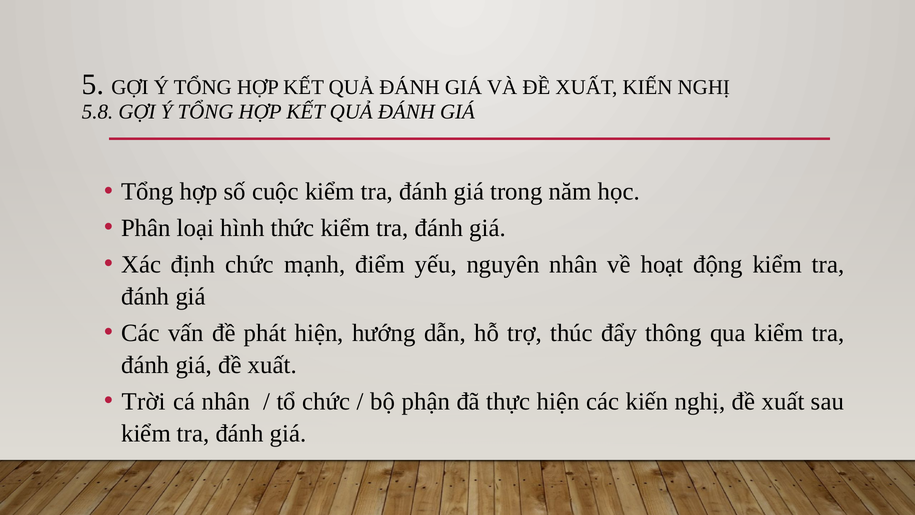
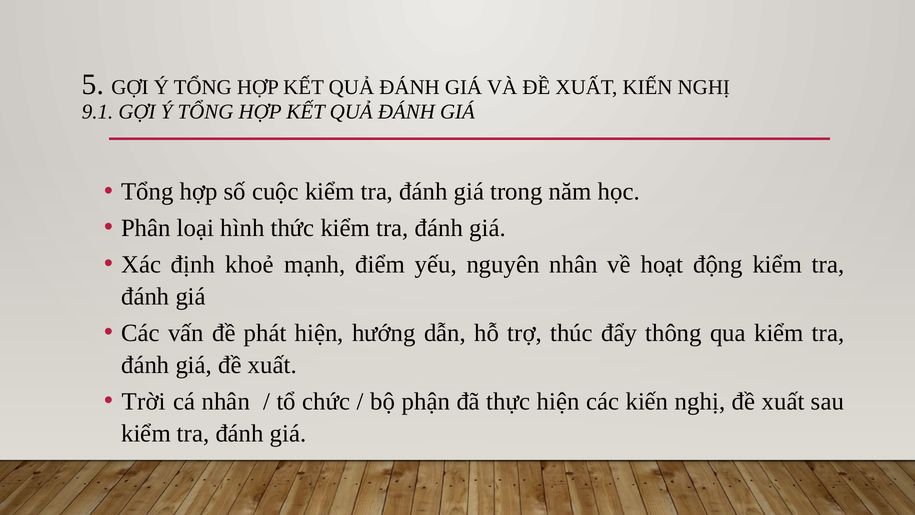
5.8: 5.8 -> 9.1
định chức: chức -> khoẻ
